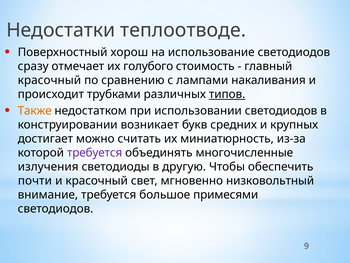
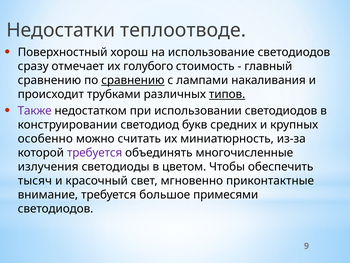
красочный at (49, 80): красочный -> сравнению
сравнению at (133, 80) underline: none -> present
Также colour: orange -> purple
возникает: возникает -> светодиод
достигает: достигает -> особенно
другую: другую -> цветом
почти: почти -> тысяч
низковольтный: низковольтный -> приконтактные
